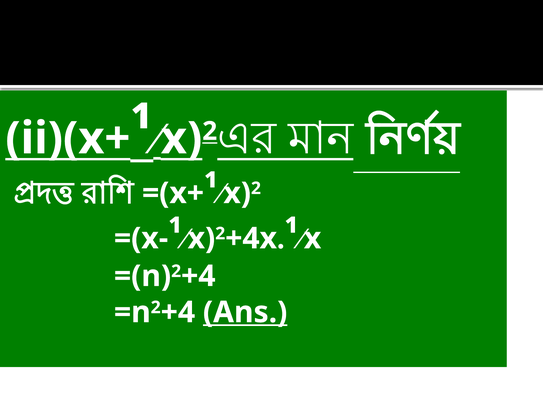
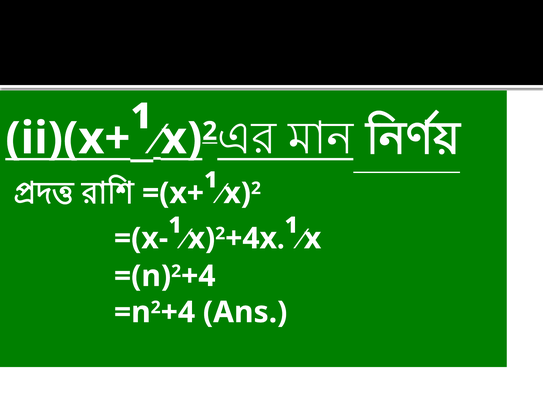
Ans underline: present -> none
